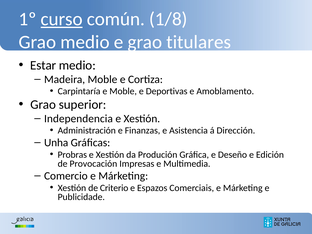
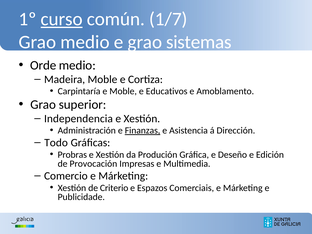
1/8: 1/8 -> 1/7
titulares: titulares -> sistemas
Estar: Estar -> Orde
Deportivas: Deportivas -> Educativos
Finanzas underline: none -> present
Unha: Unha -> Todo
